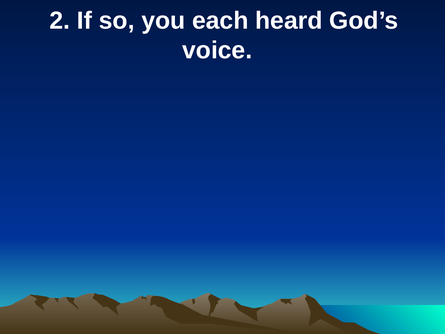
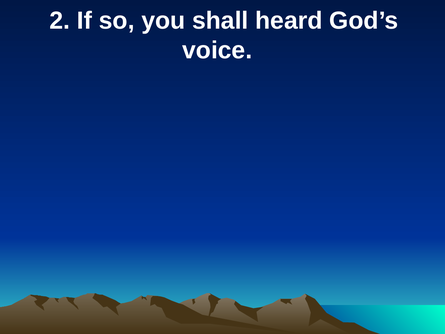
each: each -> shall
